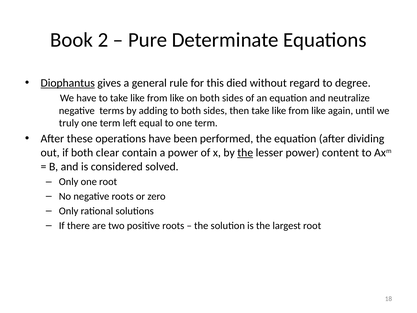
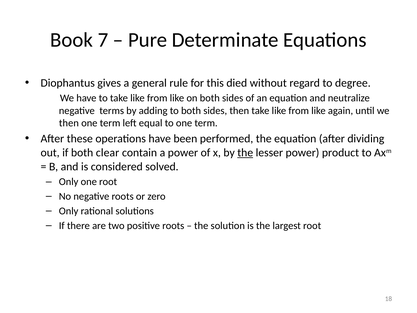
2: 2 -> 7
Diophantus underline: present -> none
truly at (69, 123): truly -> then
content: content -> product
